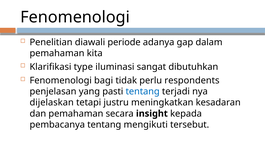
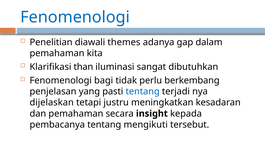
Fenomenologi at (75, 17) colour: black -> blue
periode: periode -> themes
type: type -> than
respondents: respondents -> berkembang
